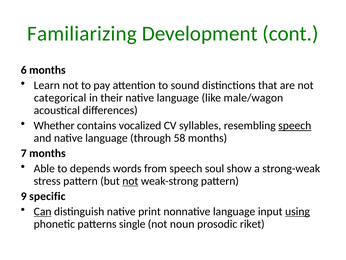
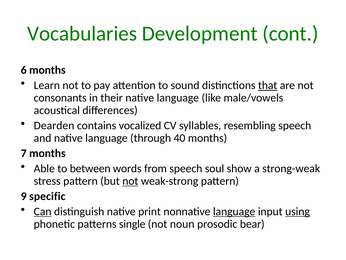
Familiarizing: Familiarizing -> Vocabularies
that underline: none -> present
categorical: categorical -> consonants
male/wagon: male/wagon -> male/vowels
Whether: Whether -> Dearden
speech at (295, 125) underline: present -> none
58: 58 -> 40
depends: depends -> between
language at (234, 211) underline: none -> present
riket: riket -> bear
